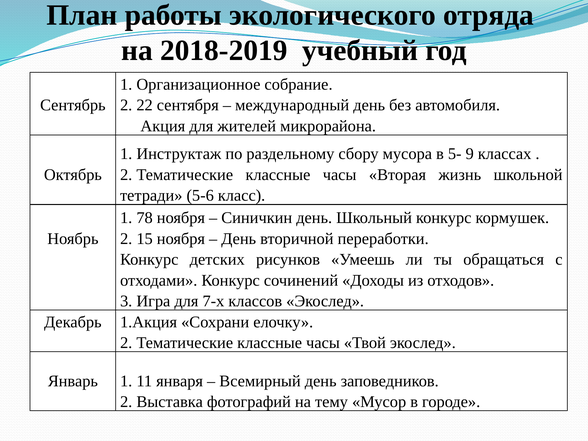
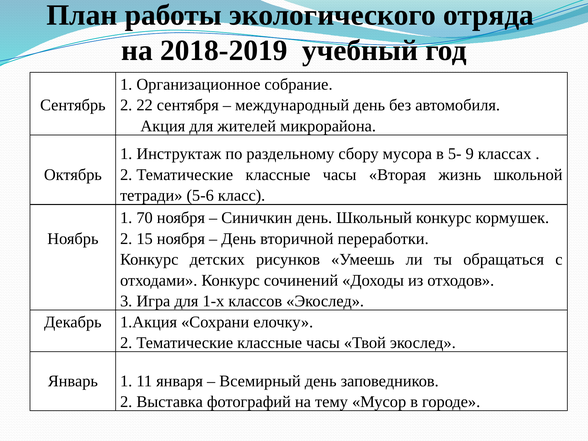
78: 78 -> 70
7-х: 7-х -> 1-х
